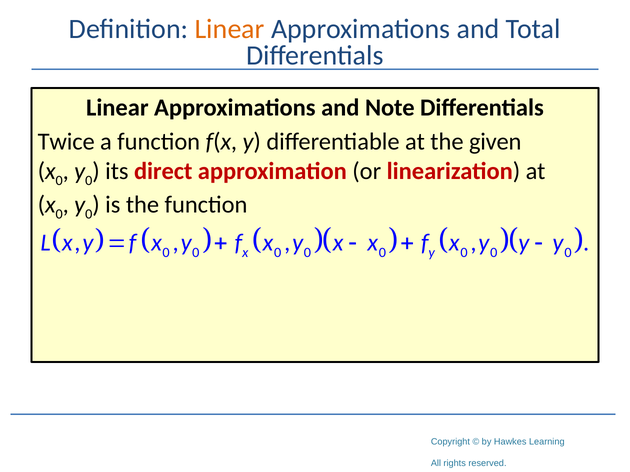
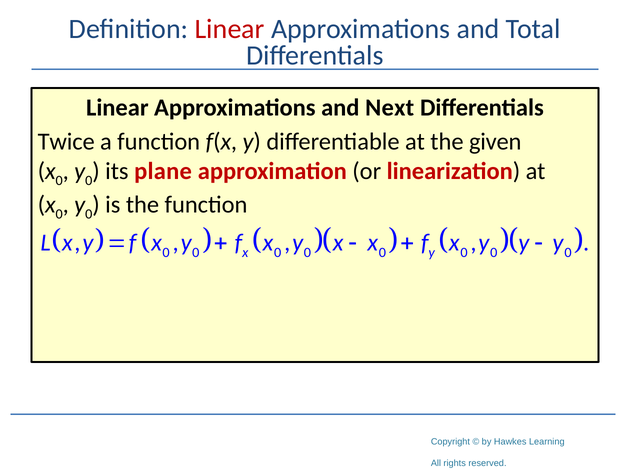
Linear at (230, 29) colour: orange -> red
Note: Note -> Next
direct: direct -> plane
